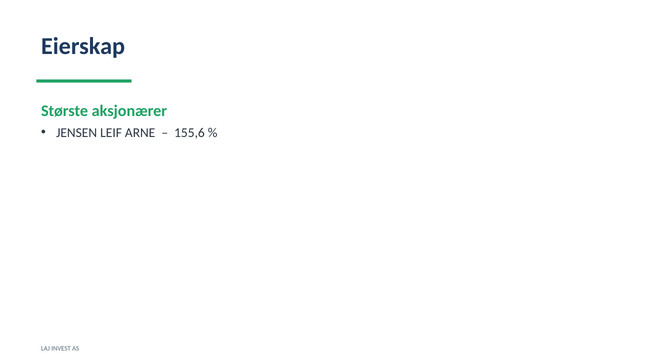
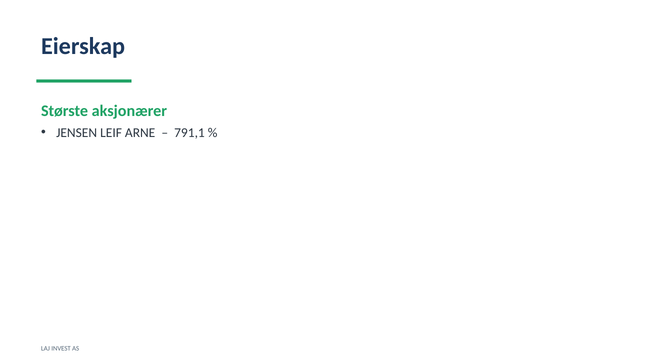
155,6: 155,6 -> 791,1
